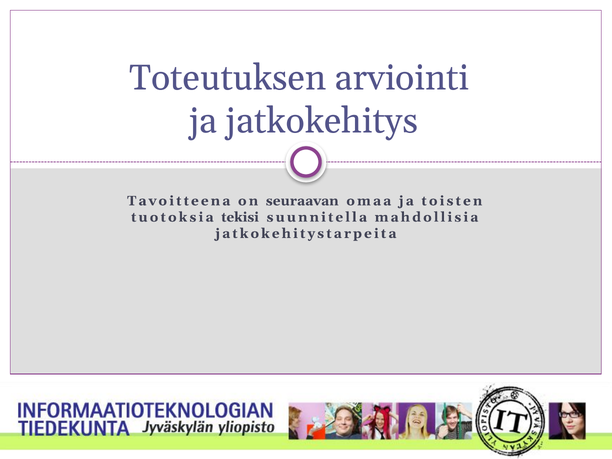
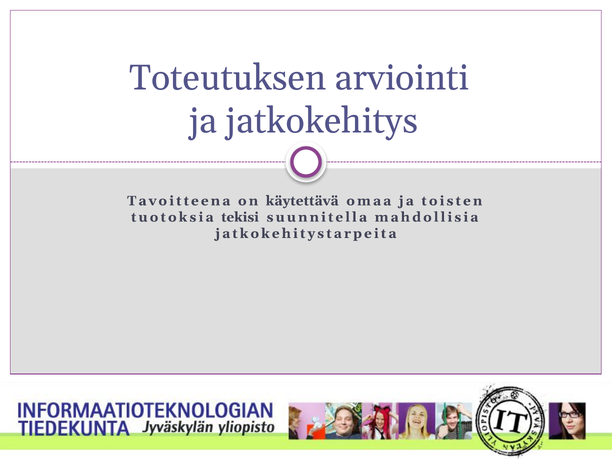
seuraavan: seuraavan -> käytettävä
